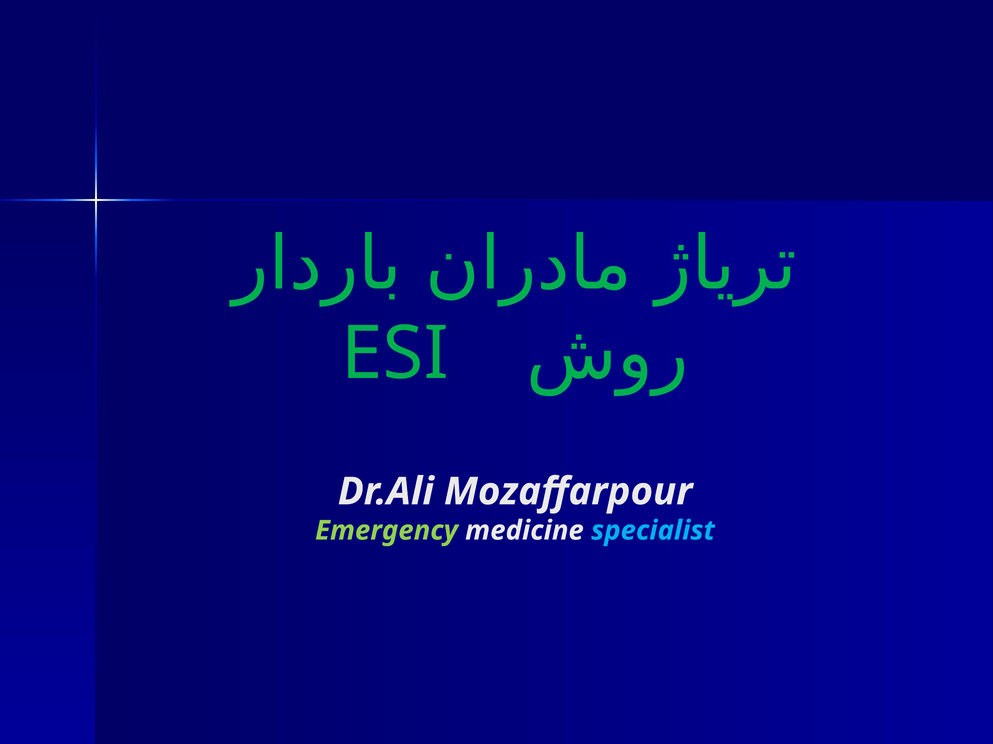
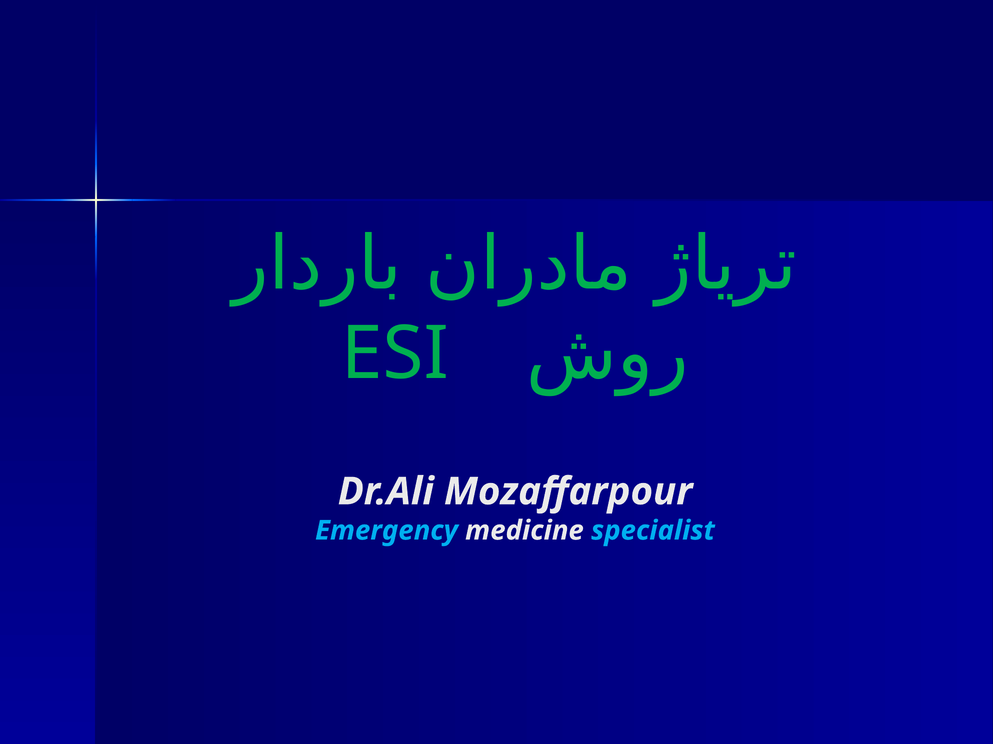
Emergency colour: light green -> light blue
